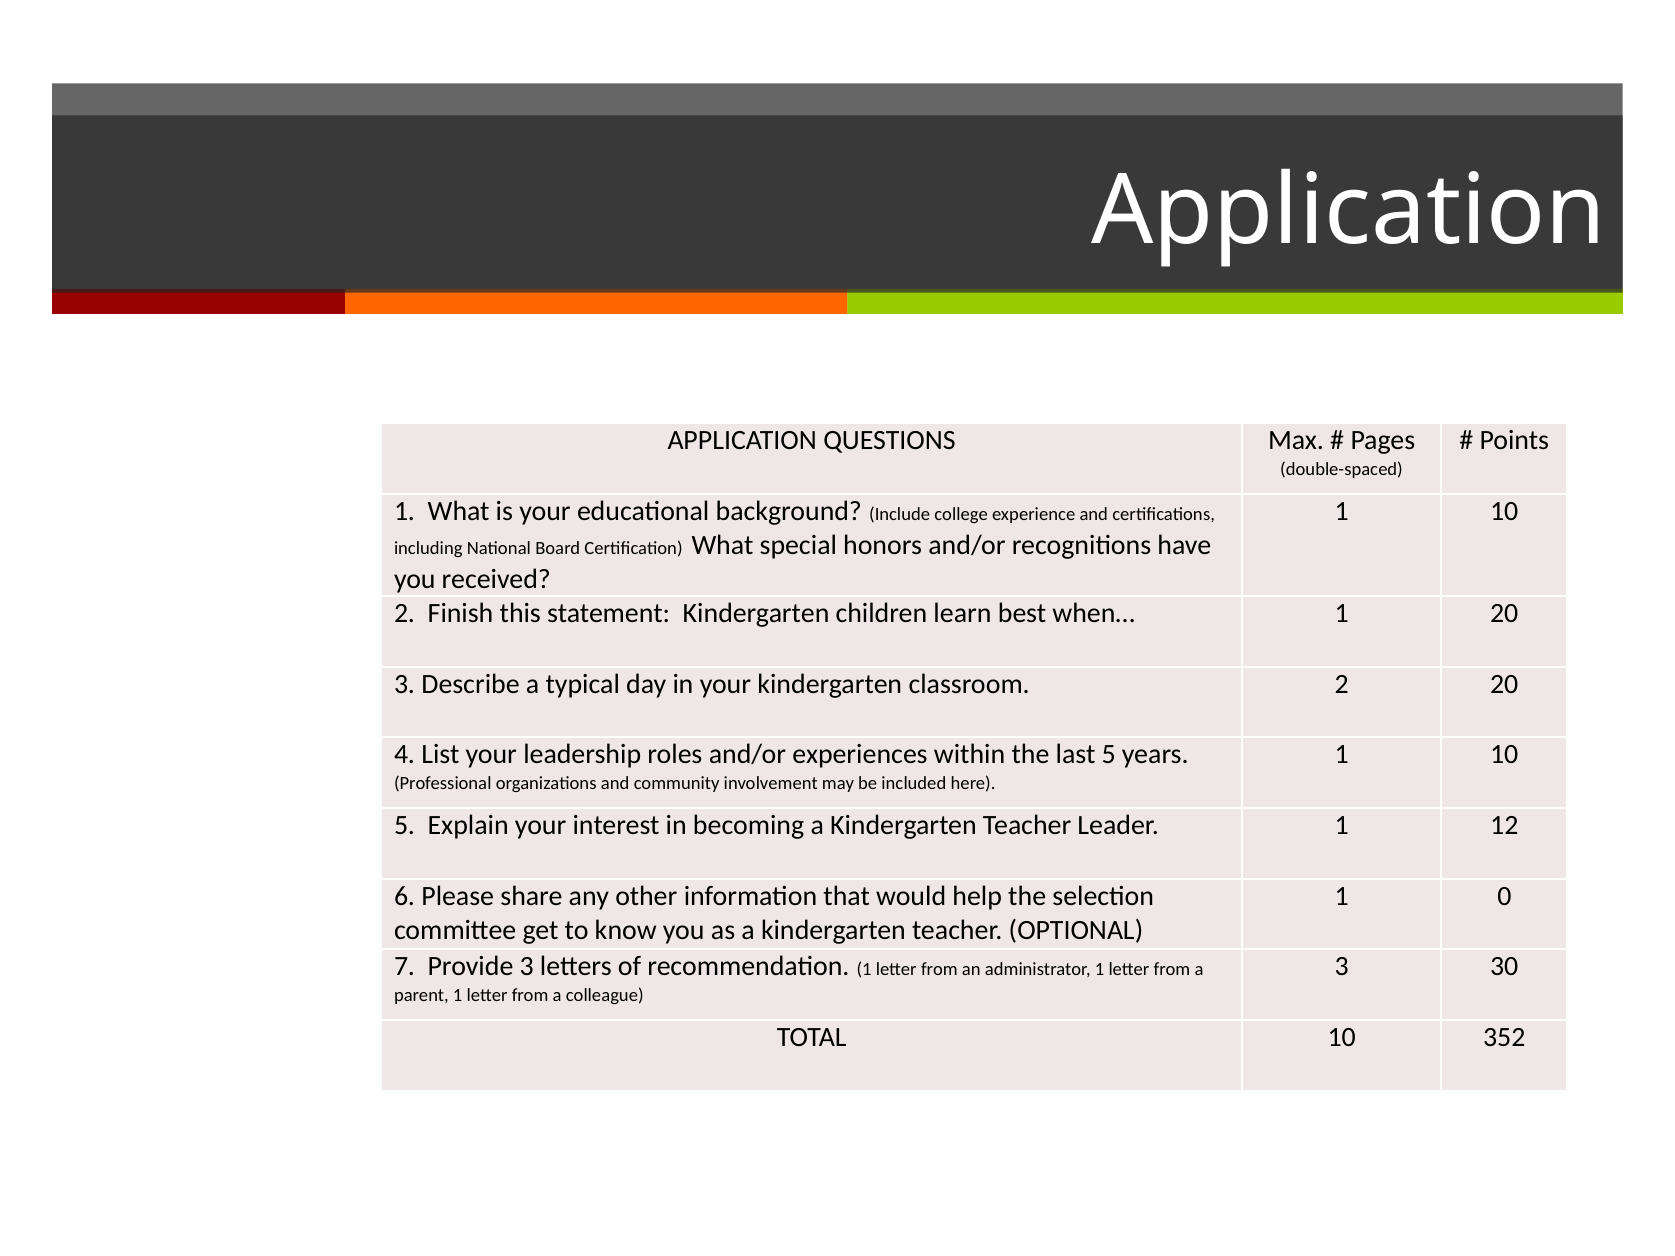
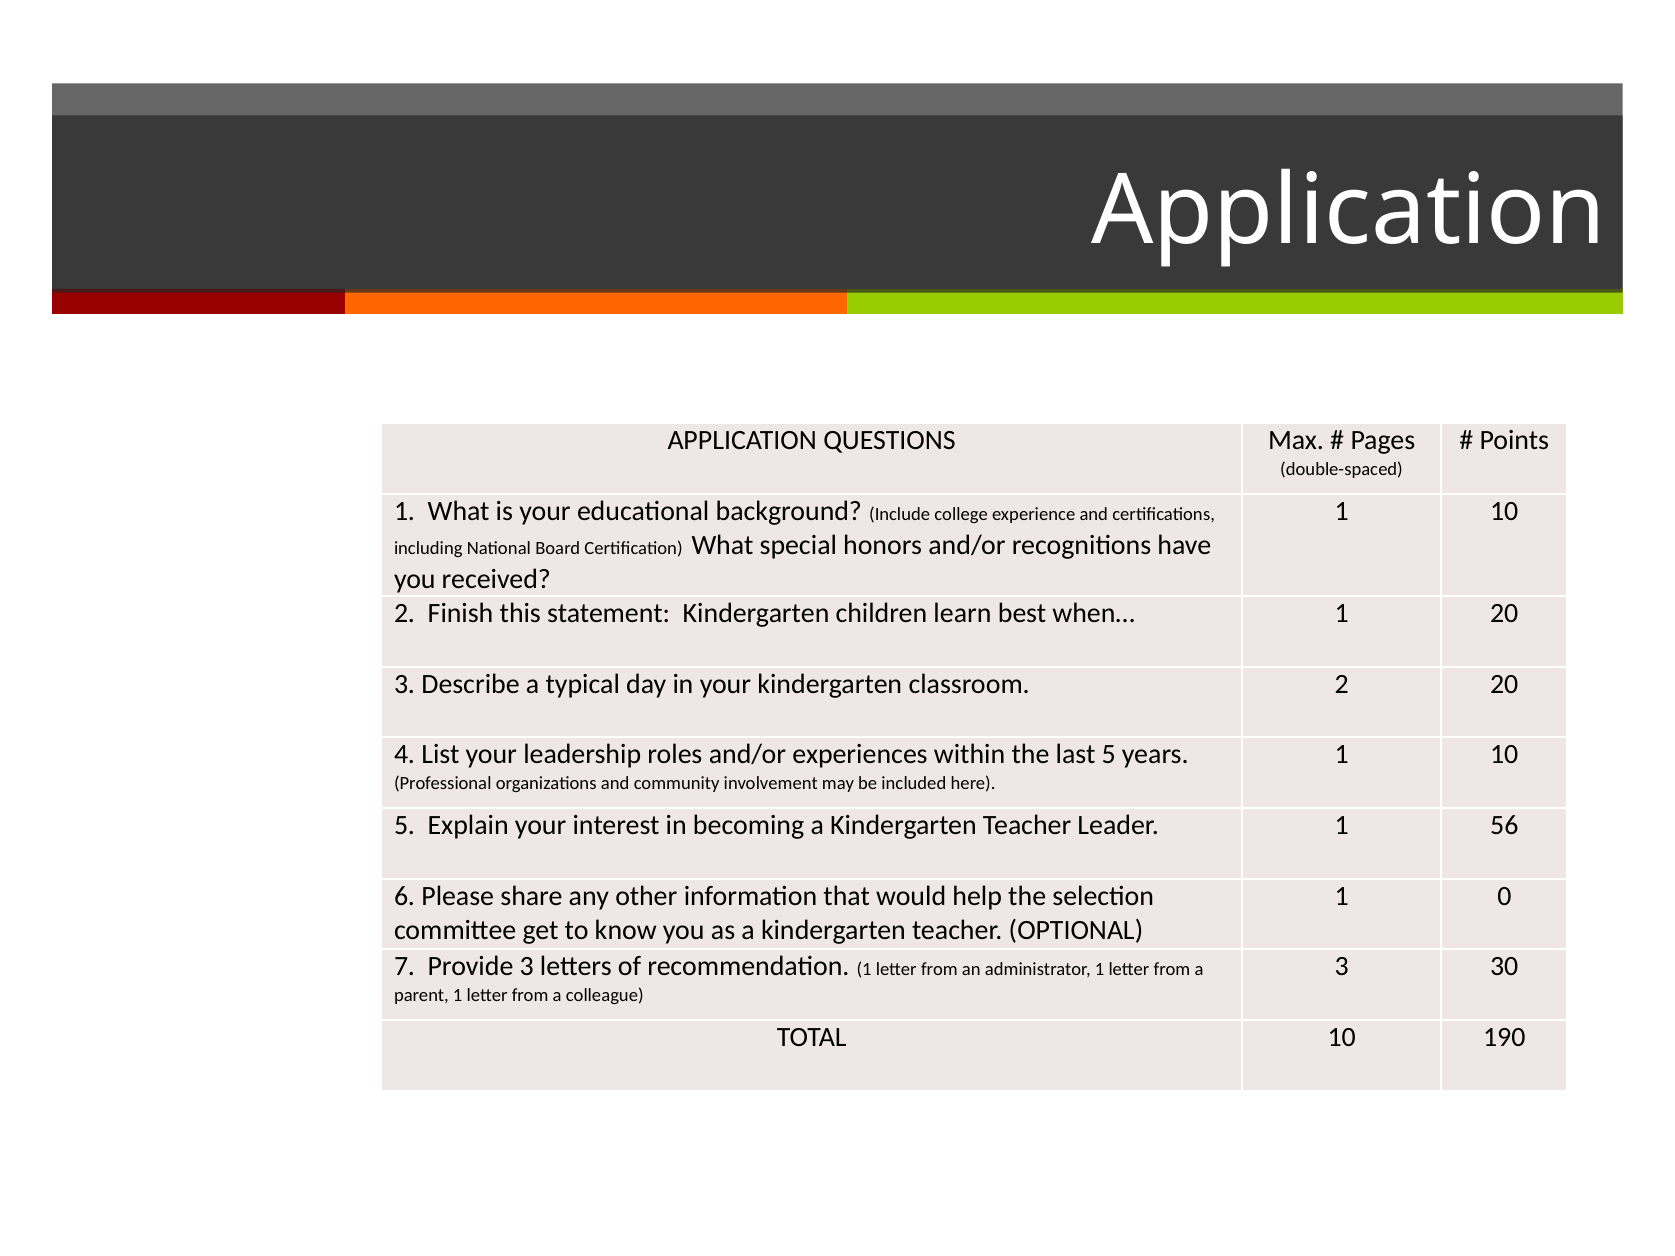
12: 12 -> 56
352: 352 -> 190
